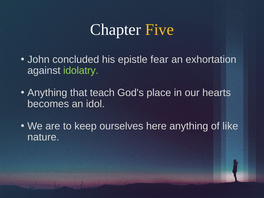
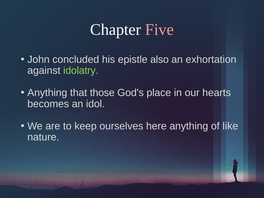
Five colour: yellow -> pink
fear: fear -> also
teach: teach -> those
